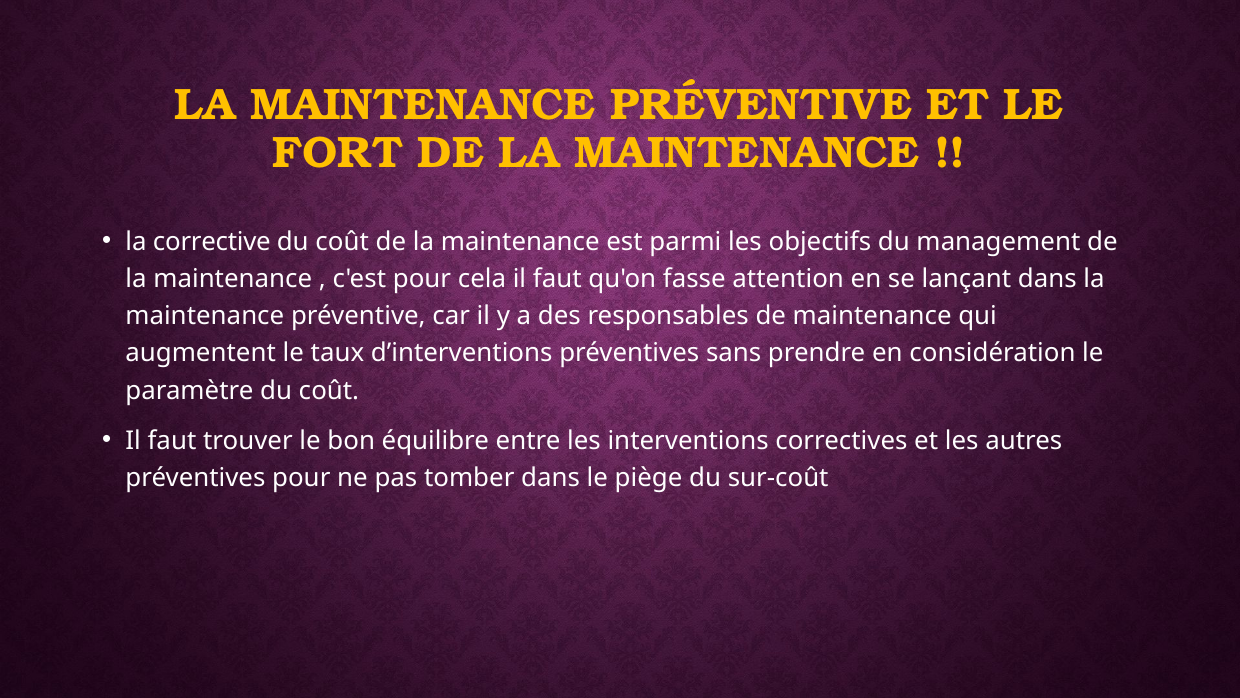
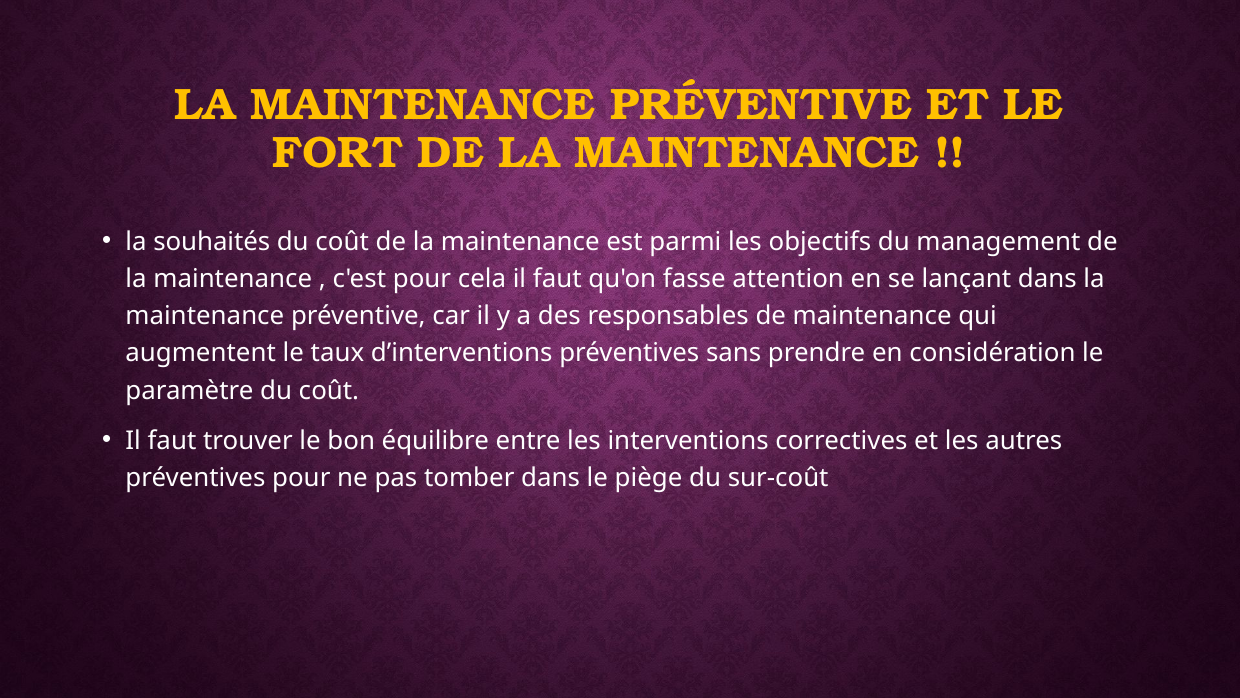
corrective: corrective -> souhaités
